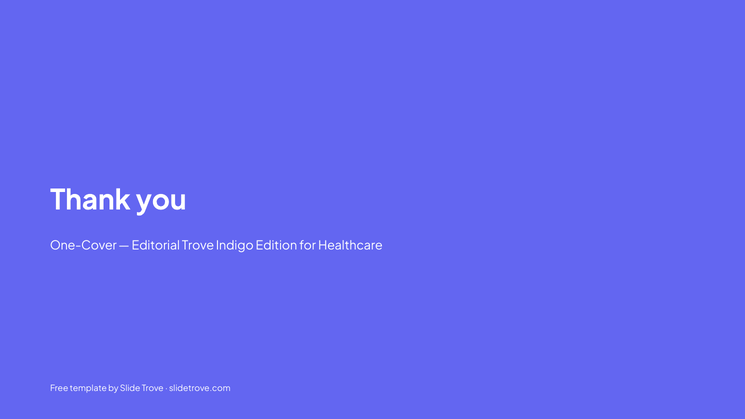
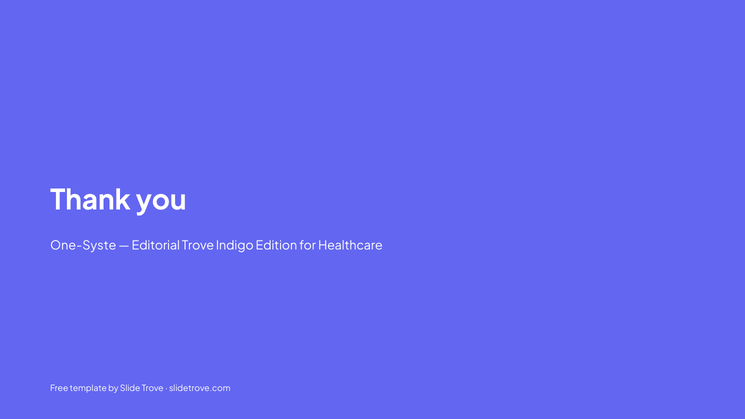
One-Cover: One-Cover -> One-Syste
